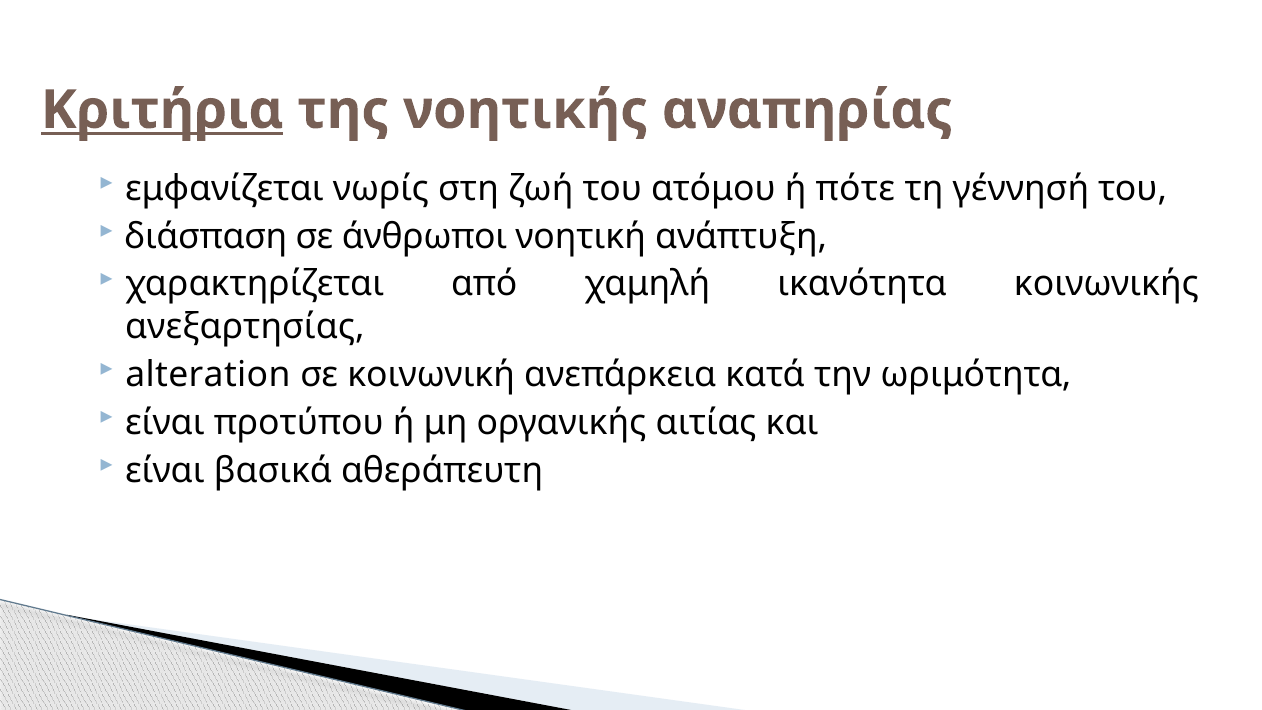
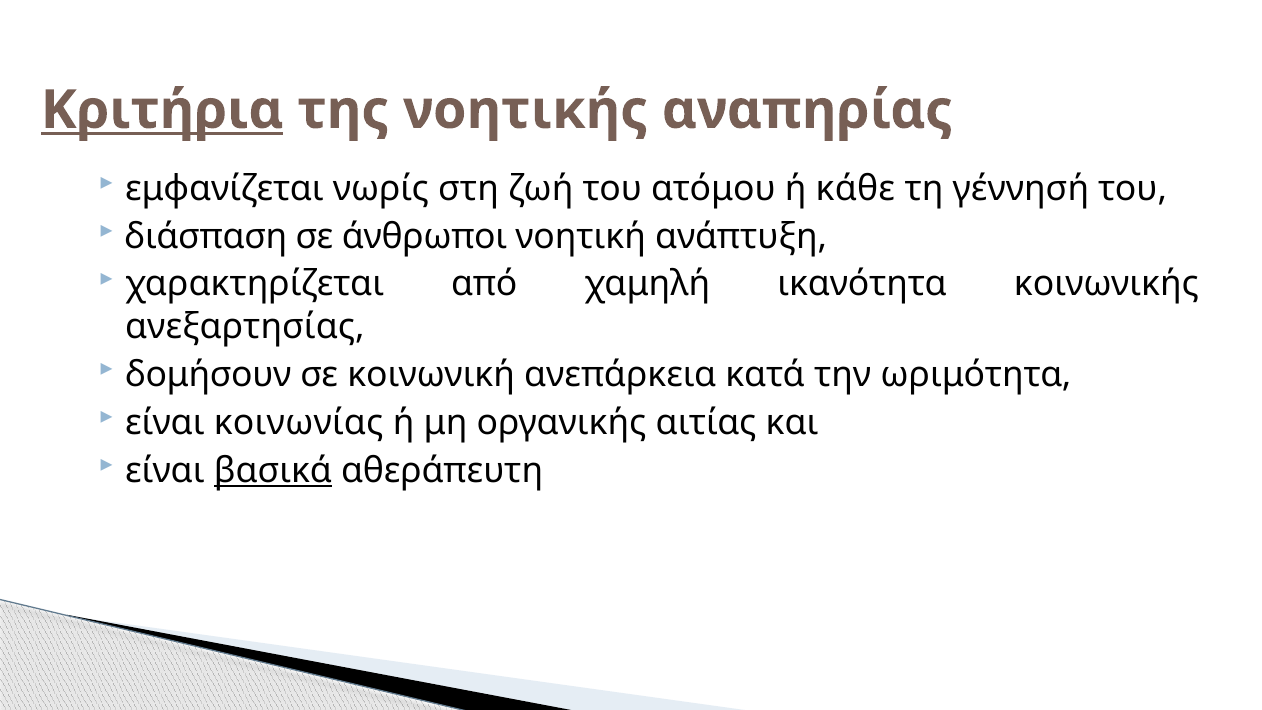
πότε: πότε -> κάθε
alteration: alteration -> δομήσουν
προτύπου: προτύπου -> κοινωνίας
βασικά underline: none -> present
